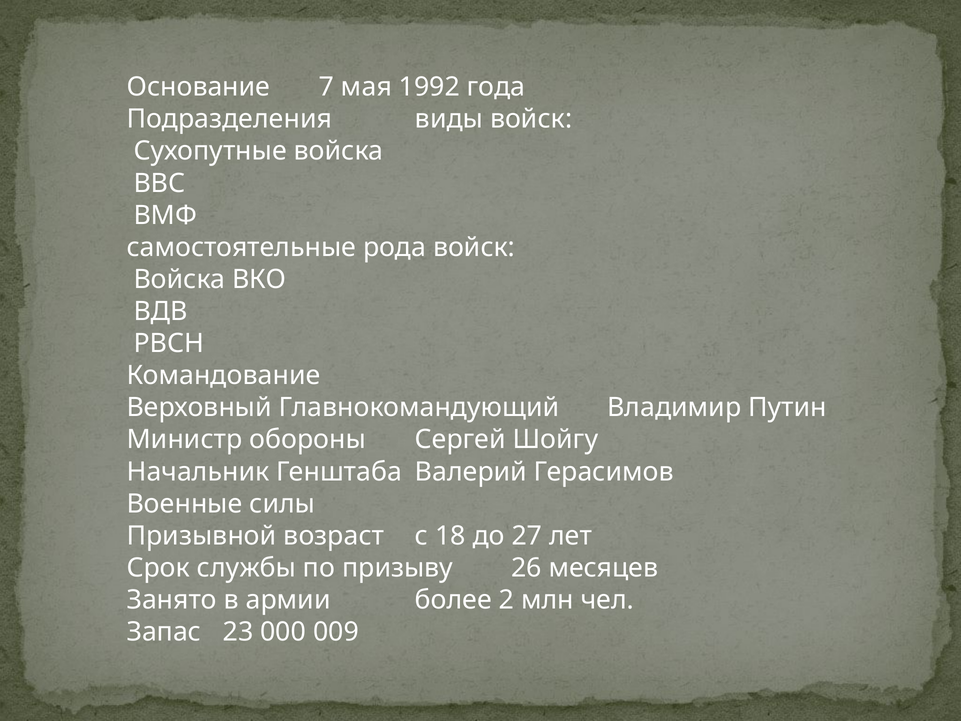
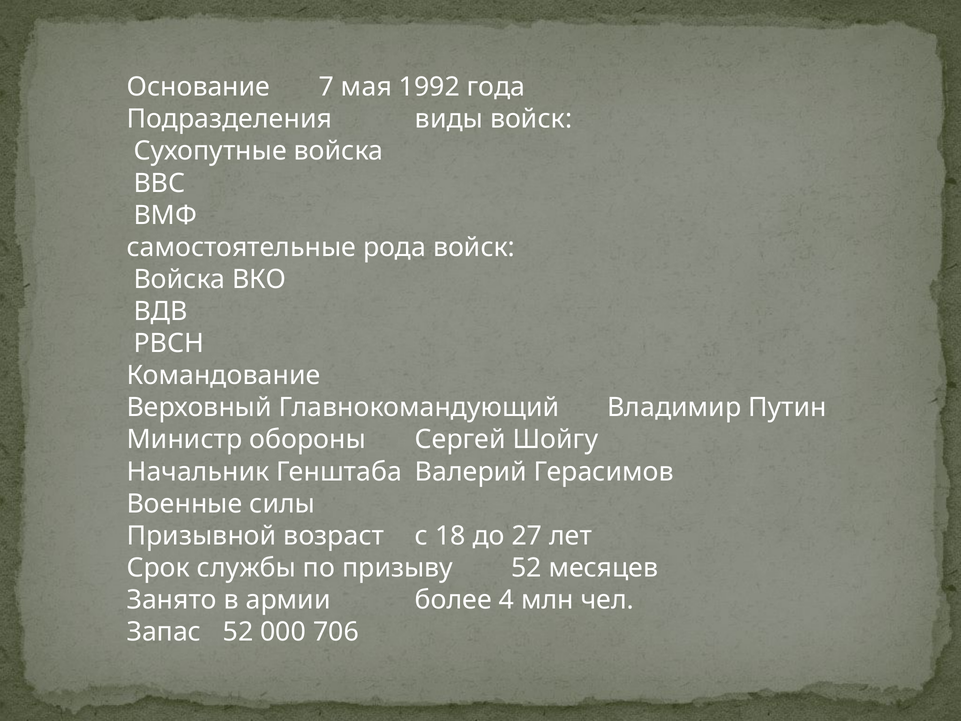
призыву 26: 26 -> 52
2: 2 -> 4
Запас 23: 23 -> 52
009: 009 -> 706
